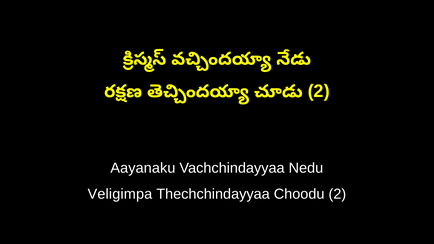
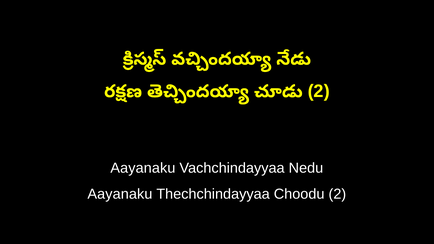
Veligimpa at (120, 194): Veligimpa -> Aayanaku
